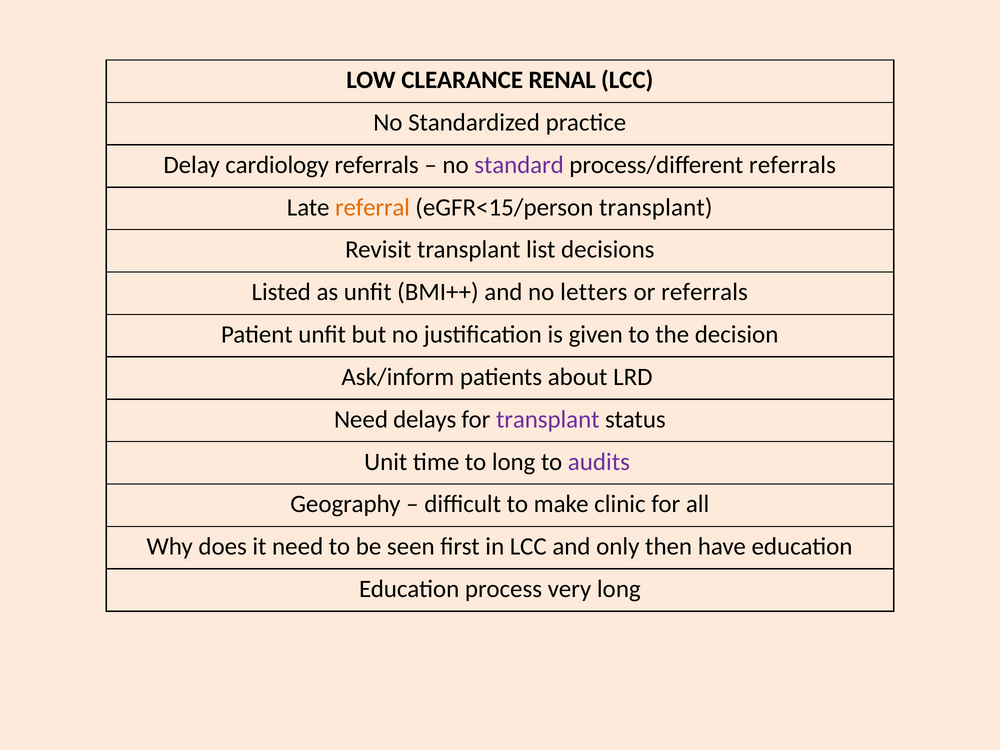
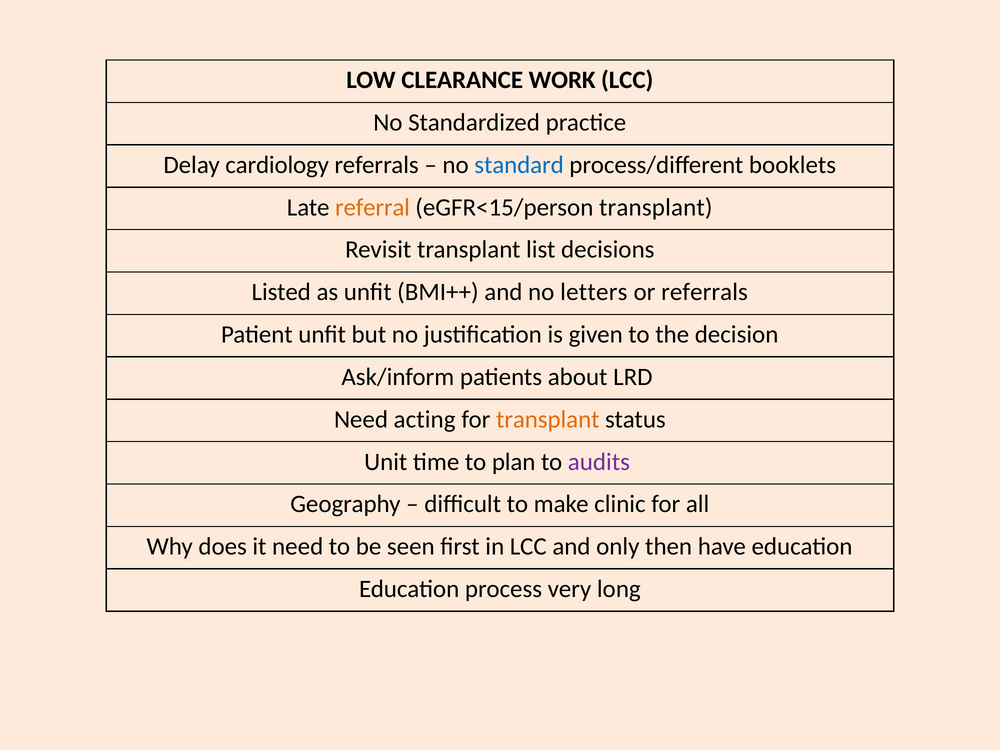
RENAL: RENAL -> WORK
standard colour: purple -> blue
process/different referrals: referrals -> booklets
delays: delays -> acting
transplant at (548, 419) colour: purple -> orange
to long: long -> plan
